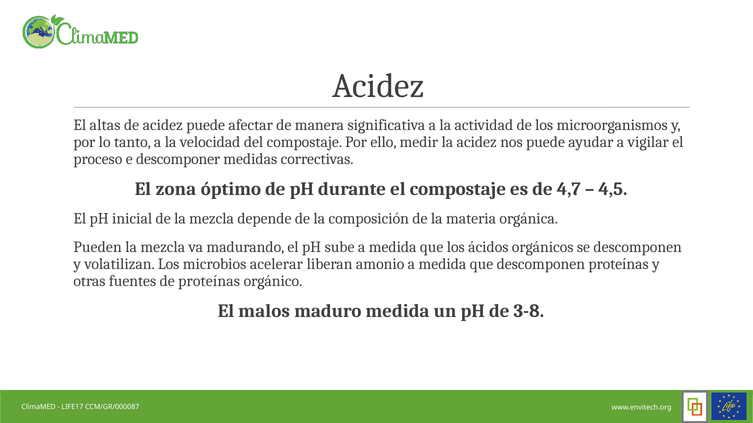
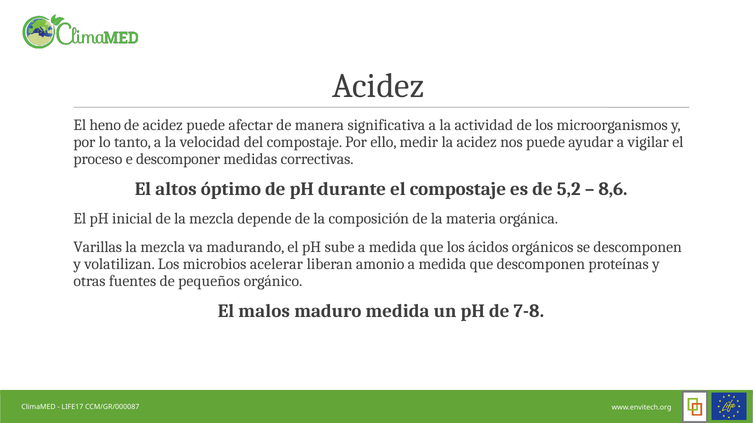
altas: altas -> heno
zona: zona -> altos
4,7: 4,7 -> 5,2
4,5: 4,5 -> 8,6
Pueden: Pueden -> Varillas
de proteínas: proteínas -> pequeños
3-8: 3-8 -> 7-8
